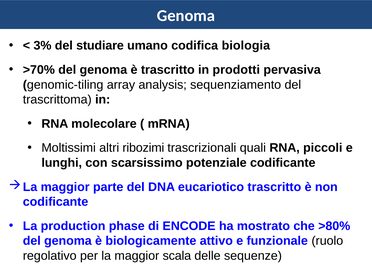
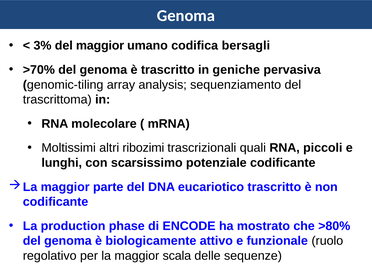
del studiare: studiare -> maggior
biologia: biologia -> bersagli
prodotti: prodotti -> geniche
